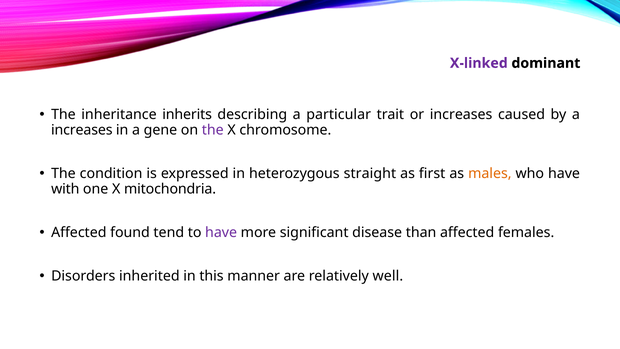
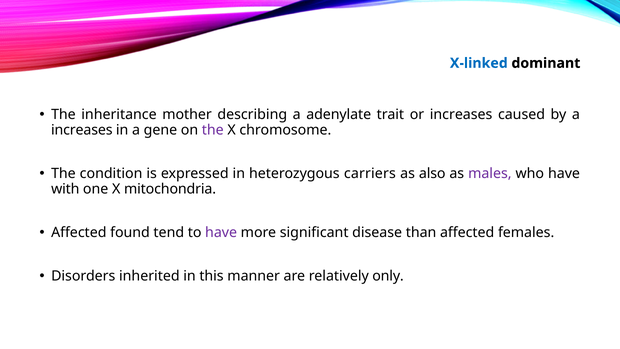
X-linked colour: purple -> blue
inherits: inherits -> mother
particular: particular -> adenylate
straight: straight -> carriers
first: first -> also
males colour: orange -> purple
well: well -> only
